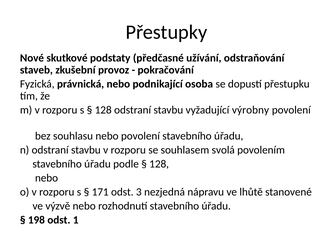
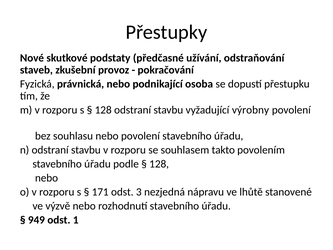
svolá: svolá -> takto
198: 198 -> 949
